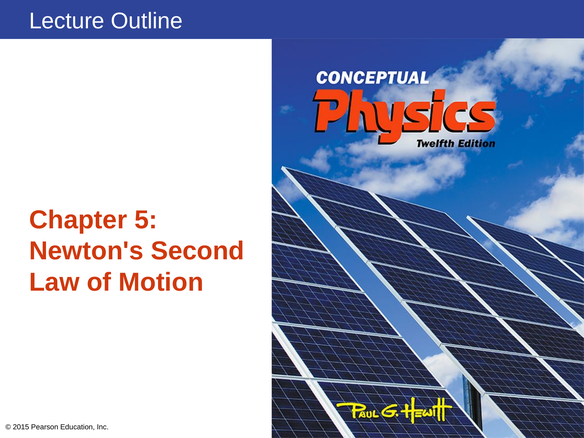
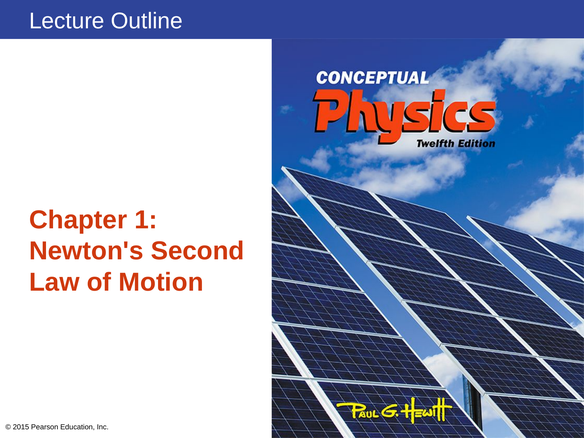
5: 5 -> 1
